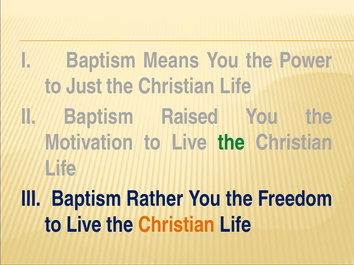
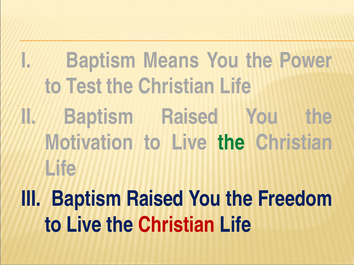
Just: Just -> Test
III Baptism Rather: Rather -> Raised
Christian at (176, 225) colour: orange -> red
